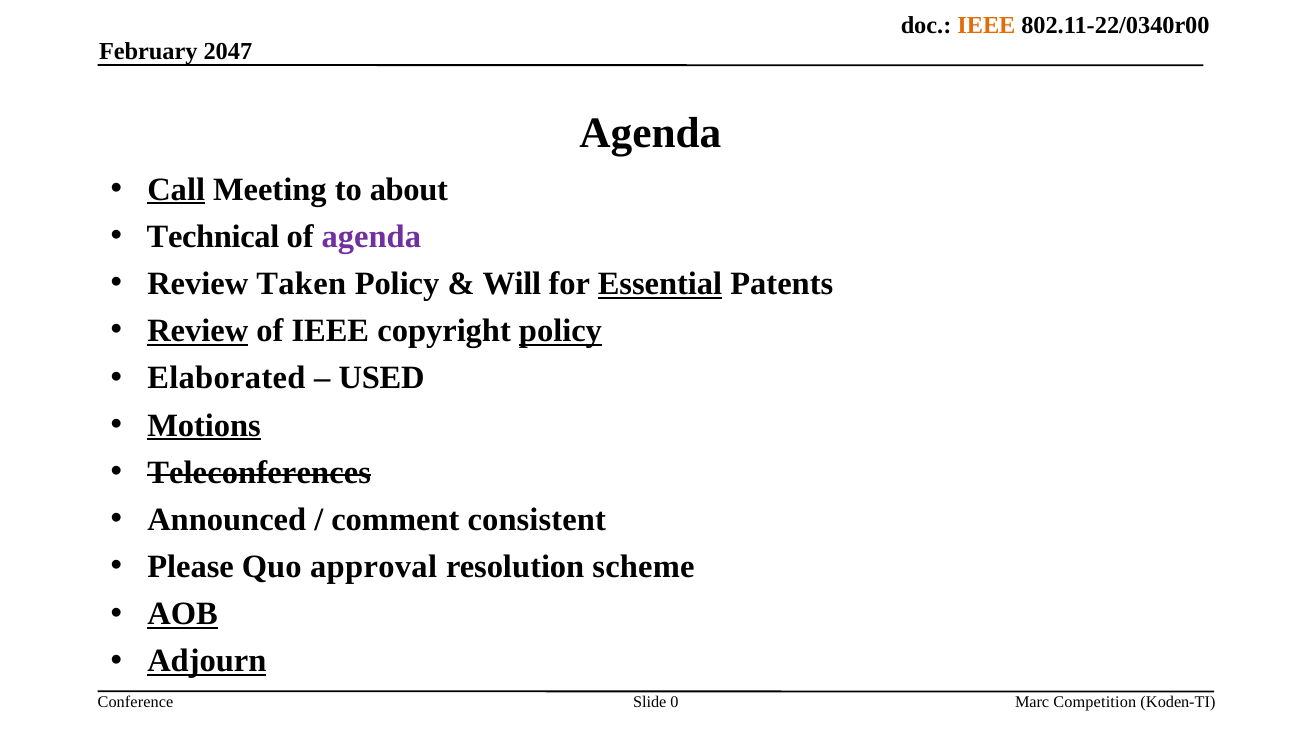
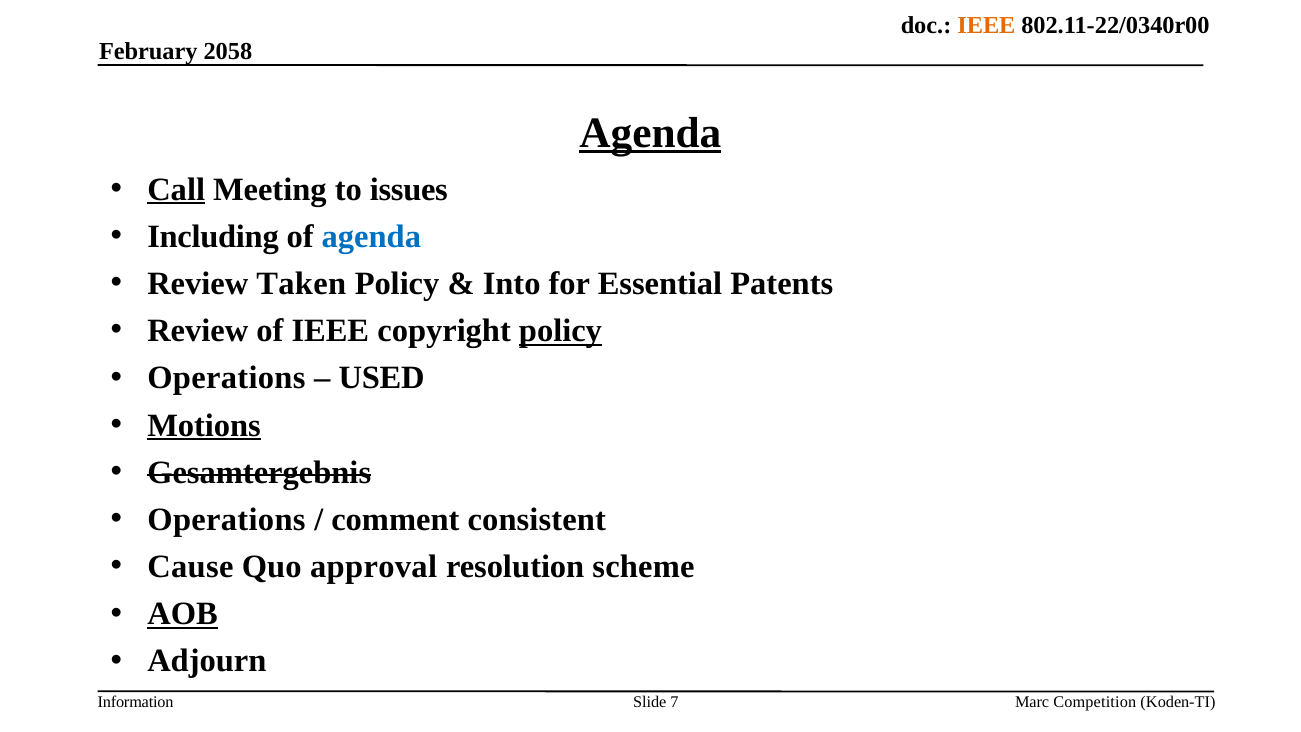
2047: 2047 -> 2058
Agenda at (650, 133) underline: none -> present
about: about -> issues
Technical: Technical -> Including
agenda at (371, 237) colour: purple -> blue
Will: Will -> Into
Essential underline: present -> none
Review at (198, 331) underline: present -> none
Elaborated at (226, 378): Elaborated -> Operations
Teleconferences: Teleconferences -> Gesamtergebnis
Announced at (227, 520): Announced -> Operations
Please: Please -> Cause
Adjourn underline: present -> none
Conference: Conference -> Information
0: 0 -> 7
